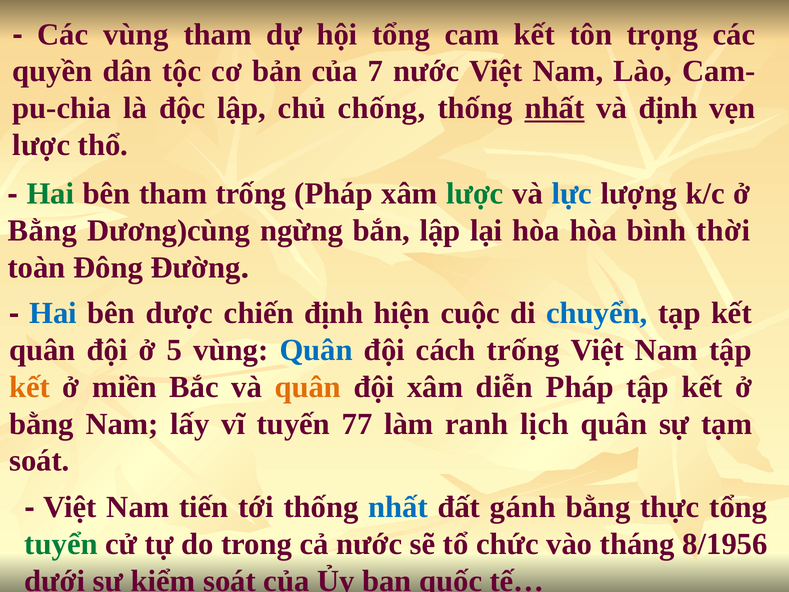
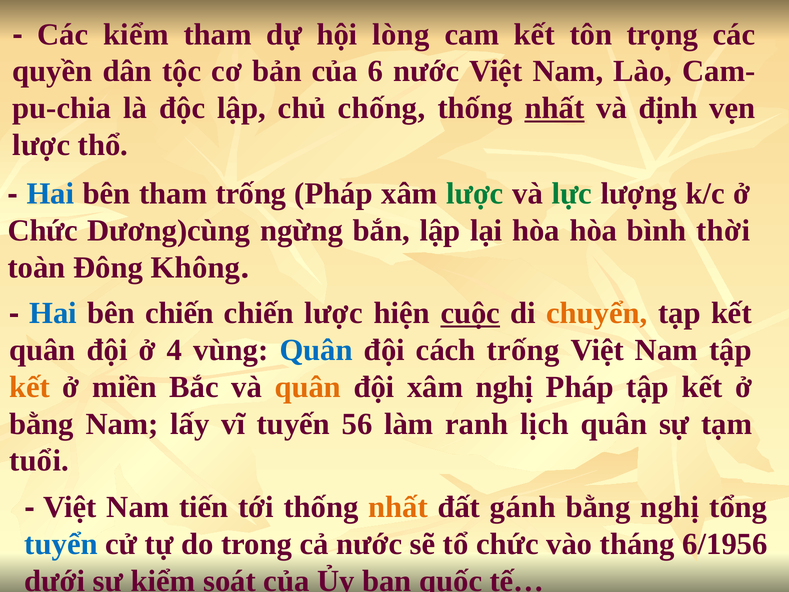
Các vùng: vùng -> kiểm
hội tổng: tổng -> lòng
7: 7 -> 6
Hai at (50, 194) colour: green -> blue
lực colour: blue -> green
Bằng at (43, 231): Bằng -> Chức
Đường: Đường -> Không
bên dược: dược -> chiến
chiến định: định -> lược
cuộc underline: none -> present
chuyển colour: blue -> orange
5: 5 -> 4
xâm diễn: diễn -> nghị
77: 77 -> 56
soát at (39, 461): soát -> tuổi
nhất at (398, 507) colour: blue -> orange
bằng thực: thực -> nghị
tuyển colour: green -> blue
8/1956: 8/1956 -> 6/1956
